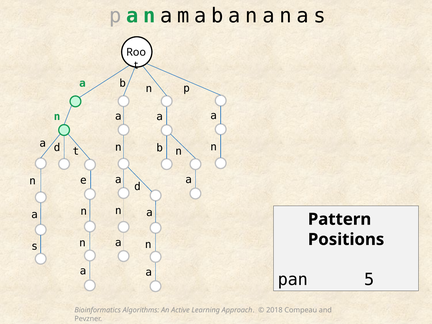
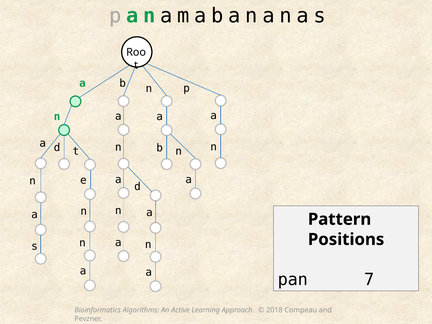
5: 5 -> 7
